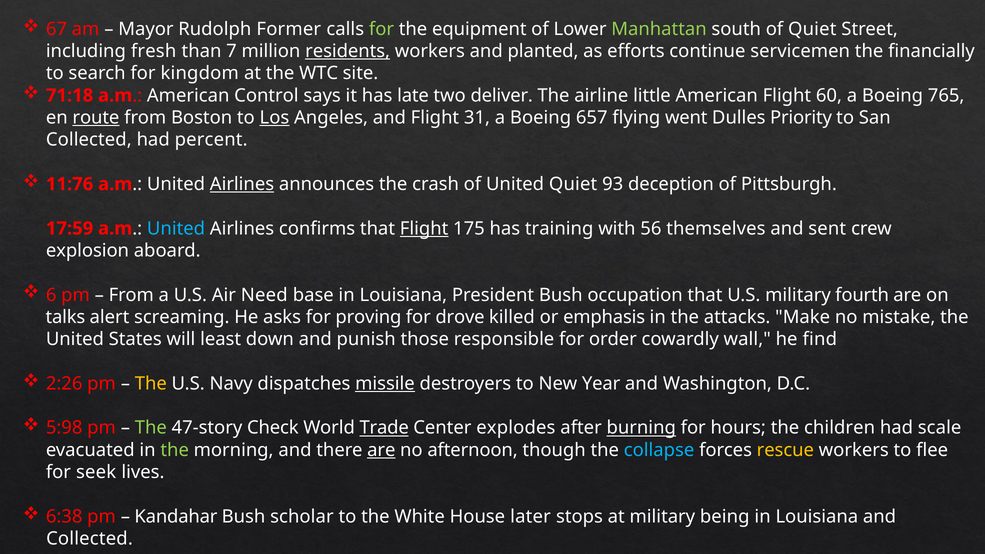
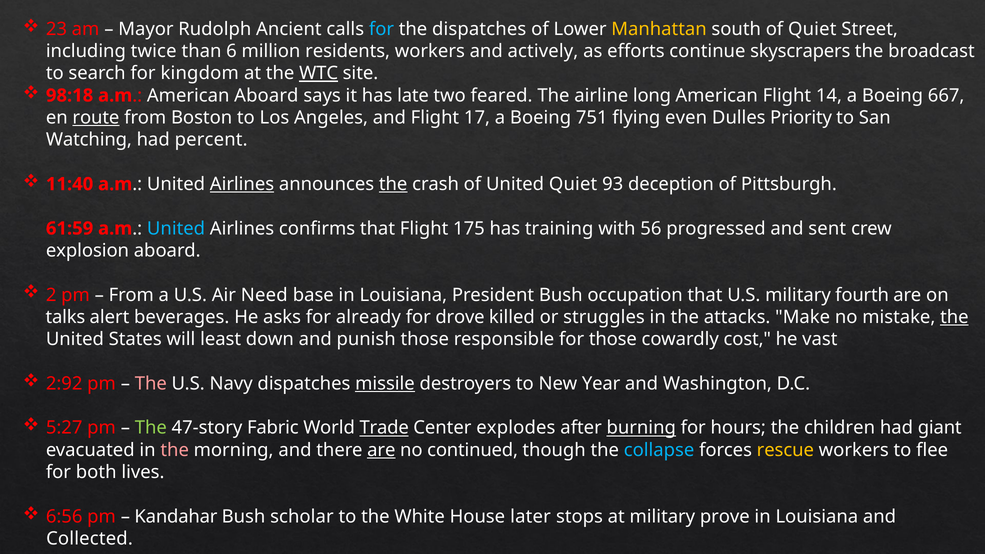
67: 67 -> 23
Former: Former -> Ancient
for at (381, 29) colour: light green -> light blue
the equipment: equipment -> dispatches
Manhattan colour: light green -> yellow
fresh: fresh -> twice
7: 7 -> 6
residents underline: present -> none
planted: planted -> actively
servicemen: servicemen -> skyscrapers
financially: financially -> broadcast
WTC underline: none -> present
71:18: 71:18 -> 98:18
American Control: Control -> Aboard
deliver: deliver -> feared
little: little -> long
60: 60 -> 14
765: 765 -> 667
Los underline: present -> none
31: 31 -> 17
657: 657 -> 751
went: went -> even
Collected at (89, 140): Collected -> Watching
11:76: 11:76 -> 11:40
the at (393, 184) underline: none -> present
17:59: 17:59 -> 61:59
Flight at (424, 228) underline: present -> none
themselves: themselves -> progressed
6: 6 -> 2
screaming: screaming -> beverages
proving: proving -> already
emphasis: emphasis -> struggles
the at (954, 317) underline: none -> present
for order: order -> those
wall: wall -> cost
find: find -> vast
2:26: 2:26 -> 2:92
The at (151, 384) colour: yellow -> pink
5:98: 5:98 -> 5:27
Check: Check -> Fabric
scale: scale -> giant
the at (175, 450) colour: light green -> pink
afternoon: afternoon -> continued
seek: seek -> both
6:38: 6:38 -> 6:56
being: being -> prove
